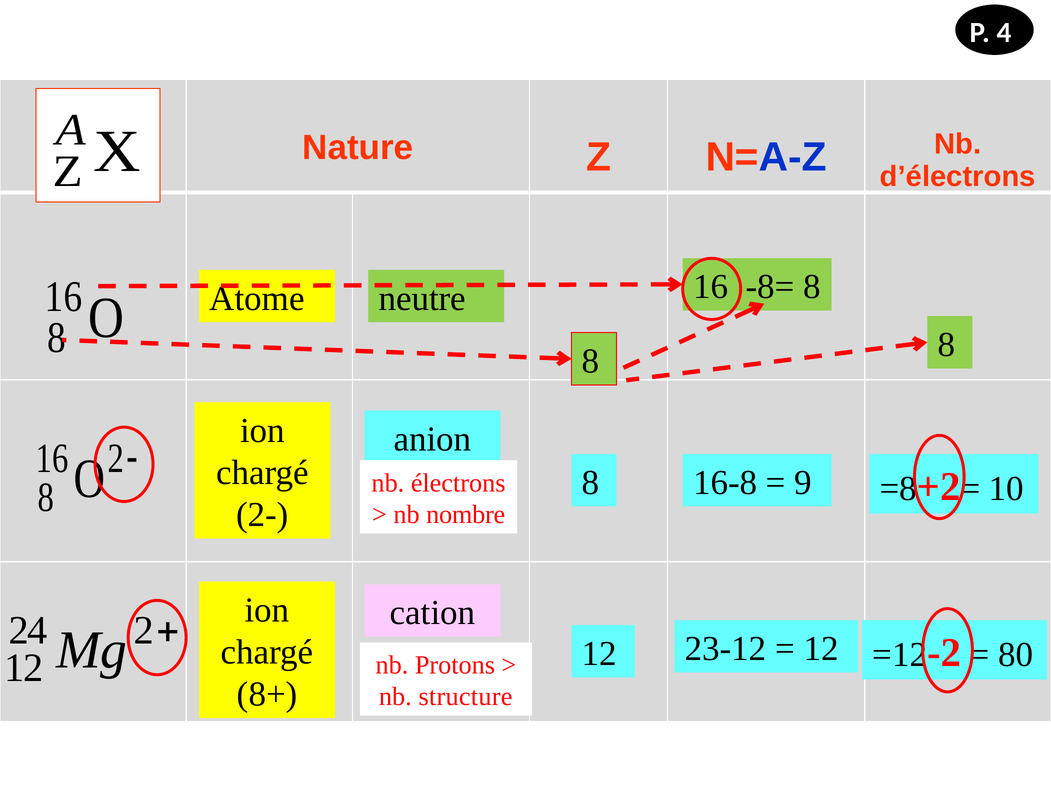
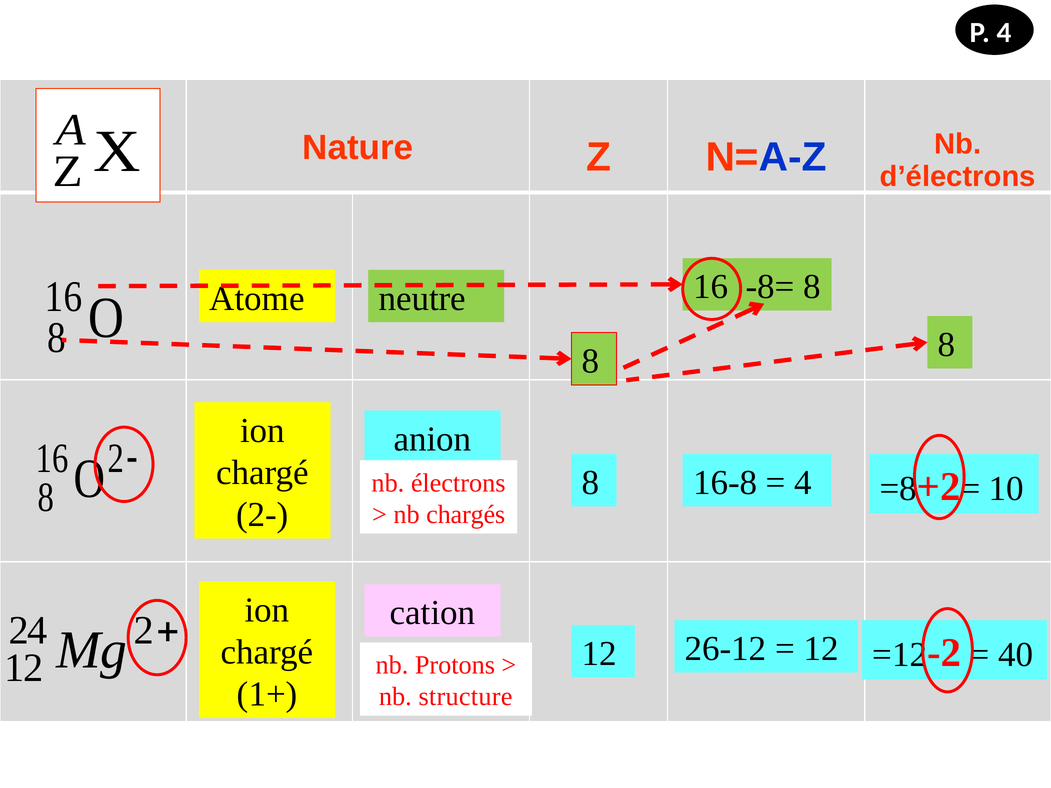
9 at (803, 483): 9 -> 4
nombre: nombre -> chargés
23-12: 23-12 -> 26-12
80: 80 -> 40
8+: 8+ -> 1+
